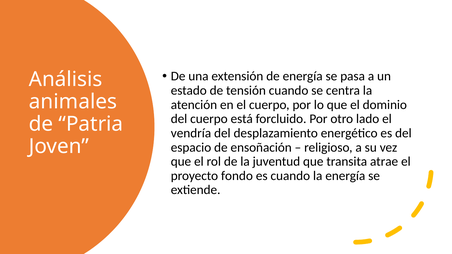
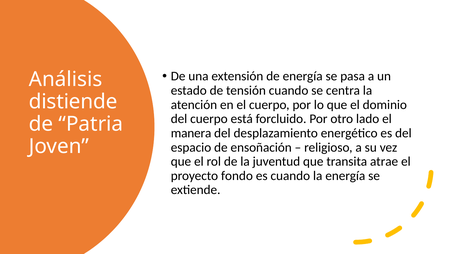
animales: animales -> distiende
vendría: vendría -> manera
